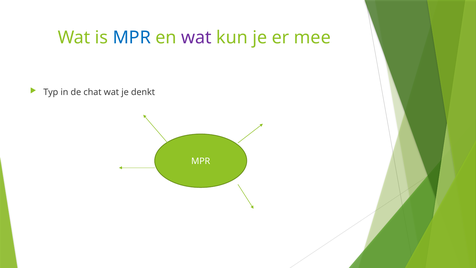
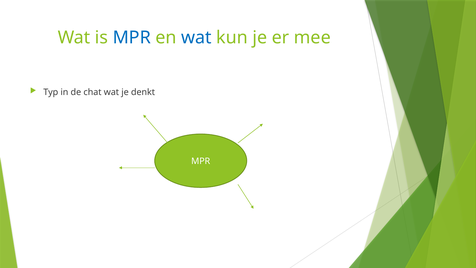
wat at (196, 38) colour: purple -> blue
